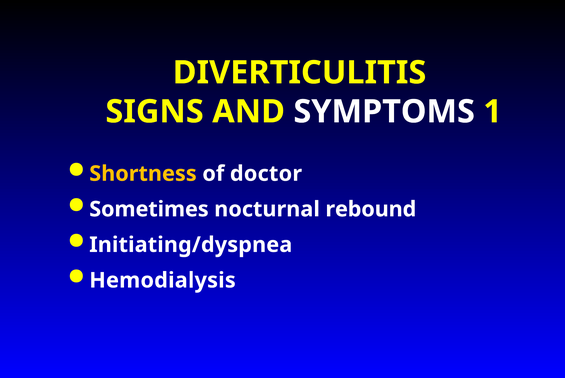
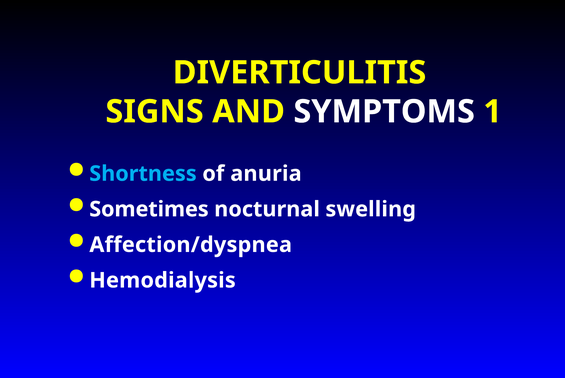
Shortness colour: yellow -> light blue
doctor: doctor -> anuria
rebound: rebound -> swelling
Initiating/dyspnea: Initiating/dyspnea -> Affection/dyspnea
